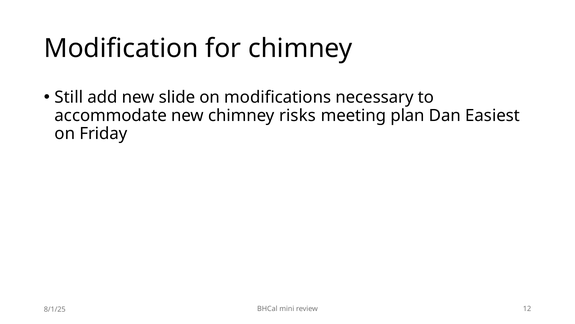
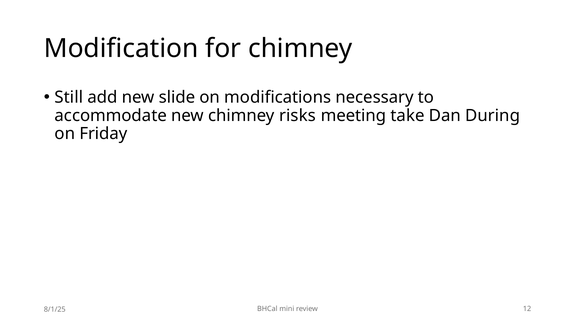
plan: plan -> take
Easiest: Easiest -> During
